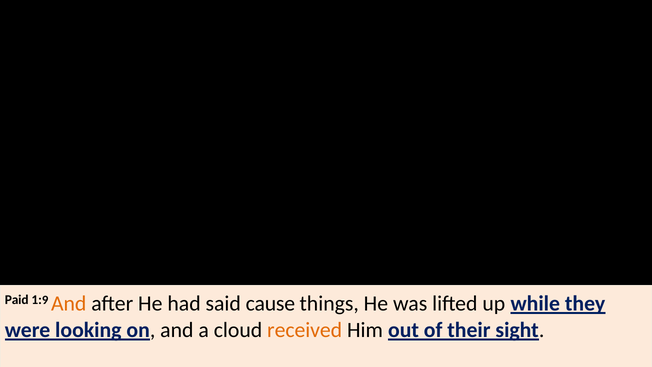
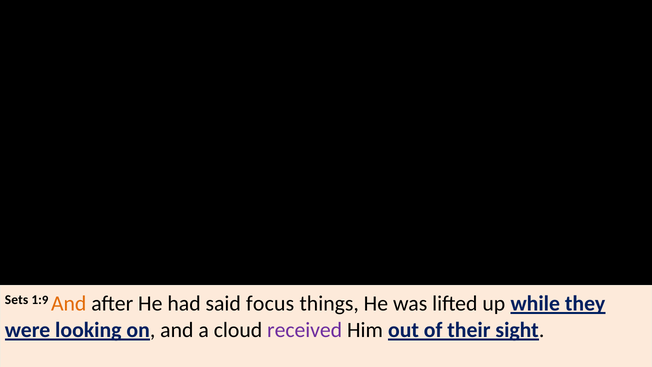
Paid: Paid -> Sets
cause: cause -> focus
received colour: orange -> purple
